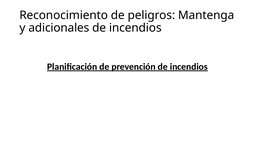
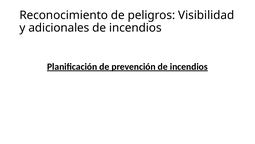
Mantenga: Mantenga -> Visibilidad
